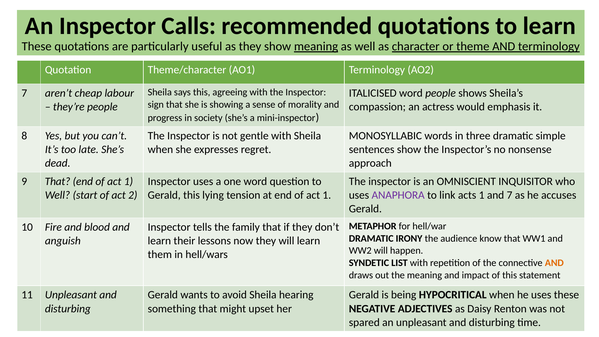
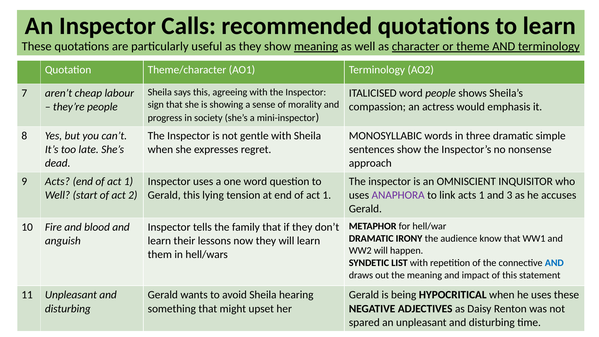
9 That: That -> Acts
and 7: 7 -> 3
AND at (554, 263) colour: orange -> blue
